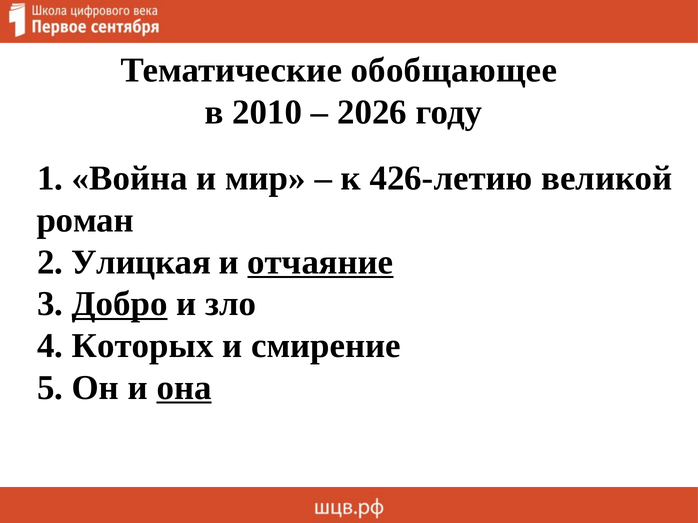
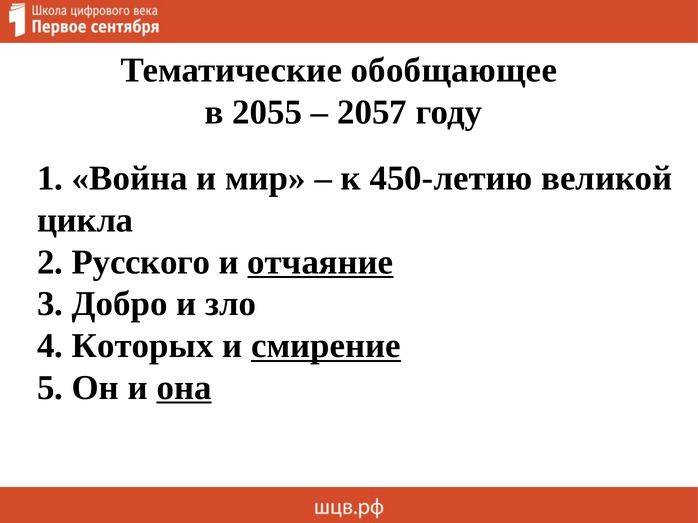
2010: 2010 -> 2055
2026: 2026 -> 2057
426-летию: 426-летию -> 450-летию
роман: роман -> цикла
Улицкая: Улицкая -> Русского
Добро underline: present -> none
смирение underline: none -> present
